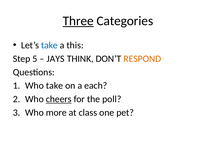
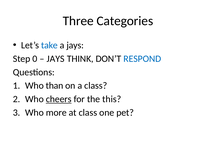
Three underline: present -> none
a this: this -> jays
5: 5 -> 0
RESPOND colour: orange -> blue
Who take: take -> than
a each: each -> class
poll: poll -> this
